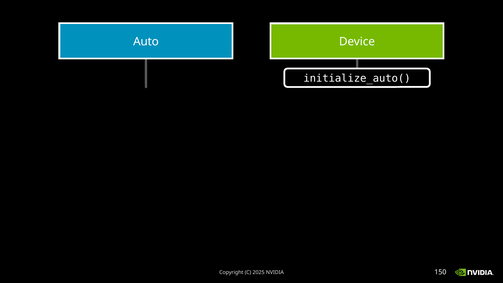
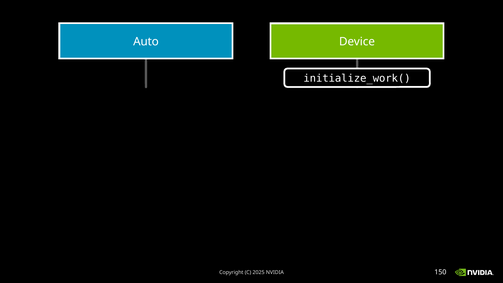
initialize_auto(: initialize_auto( -> initialize_work(
